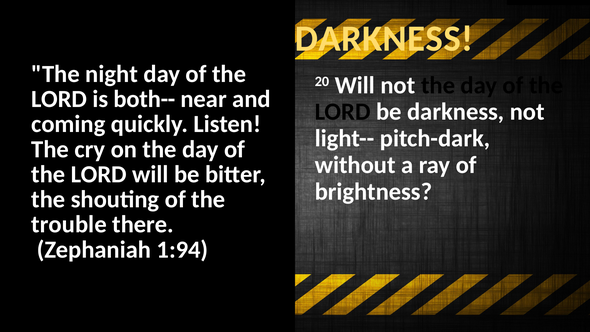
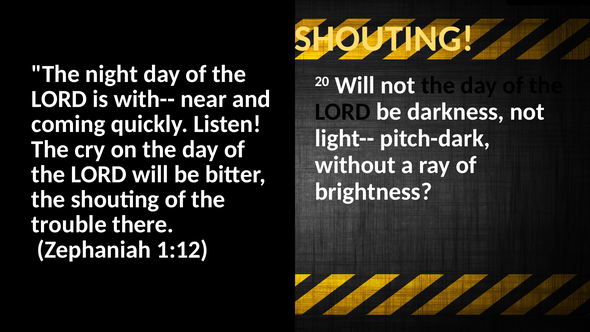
DARKNESS at (384, 39): DARKNESS -> SHOUTING
both--: both-- -> with--
1:94: 1:94 -> 1:12
